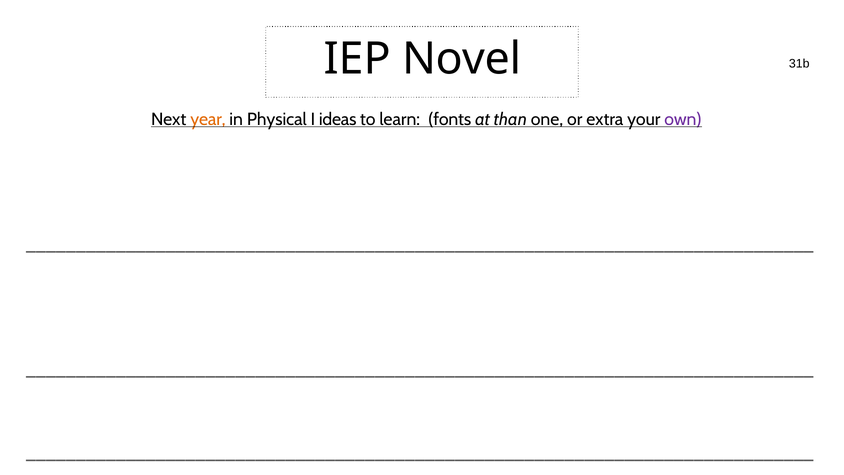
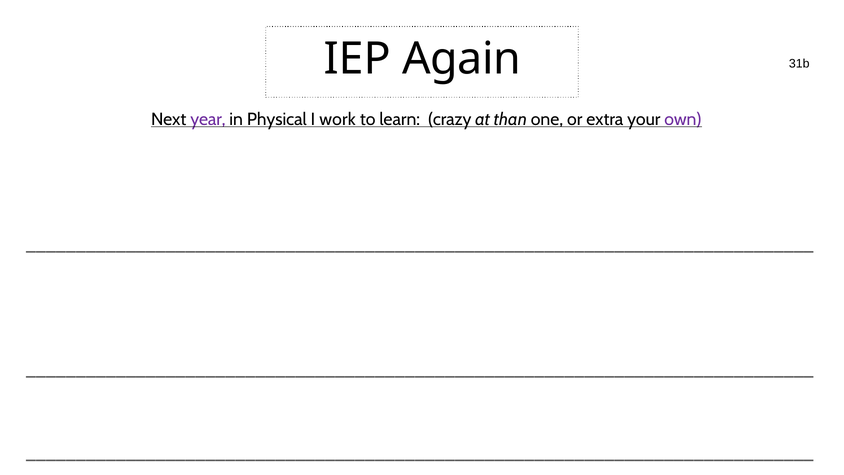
Novel: Novel -> Again
year colour: orange -> purple
ideas: ideas -> work
fonts: fonts -> crazy
